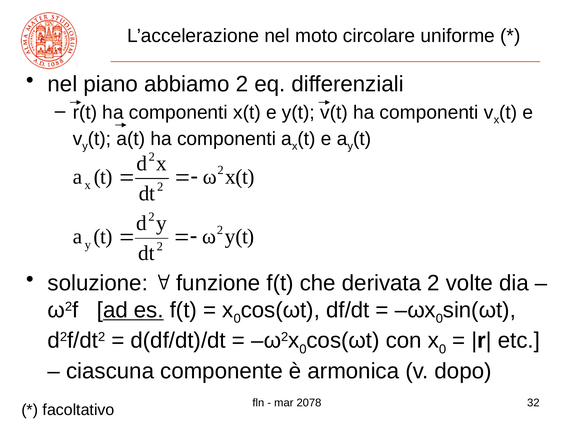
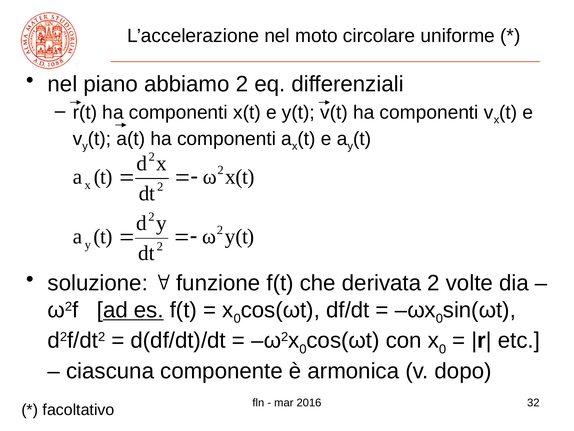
2078: 2078 -> 2016
